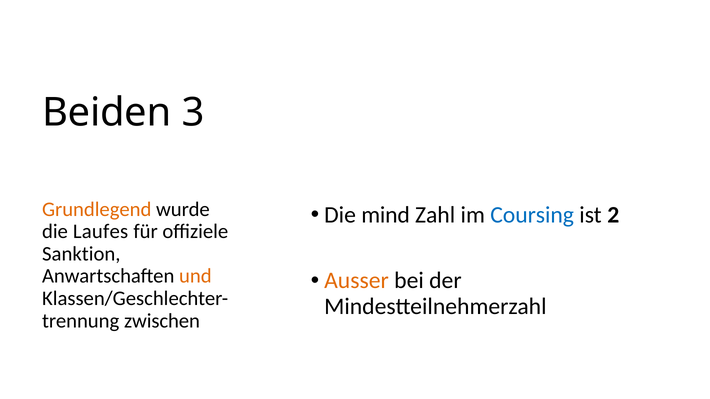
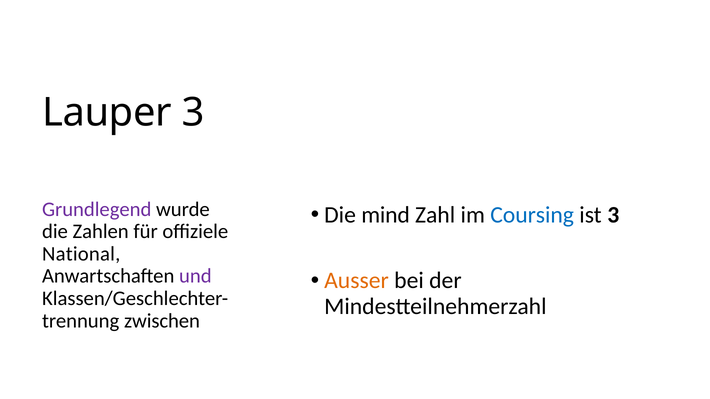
Beiden: Beiden -> Lauper
Grundlegend colour: orange -> purple
ist 2: 2 -> 3
Laufes: Laufes -> Zahlen
Sanktion: Sanktion -> National
und colour: orange -> purple
